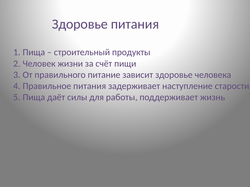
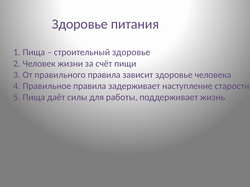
строительный продукты: продукты -> здоровье
правильного питание: питание -> правила
питания at (90, 86): питания -> правила
